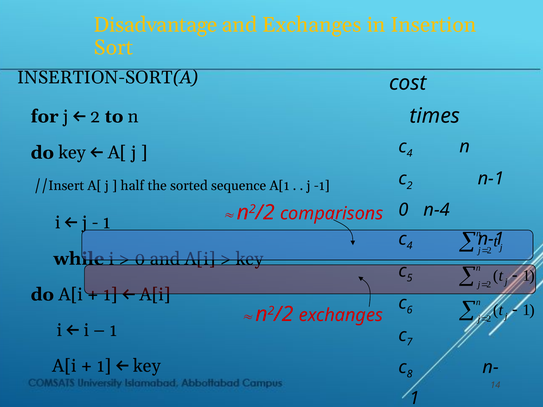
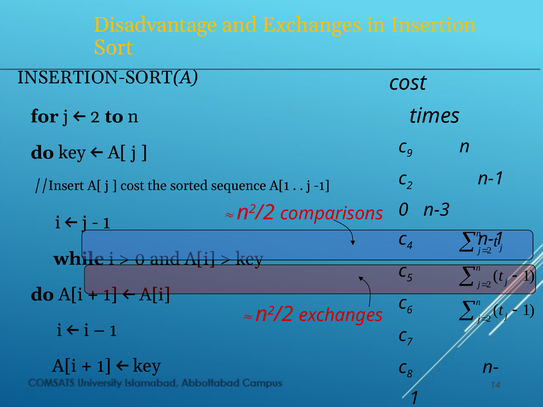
4 at (410, 154): 4 -> 9
half at (132, 186): half -> cost
n-4: n-4 -> n-3
